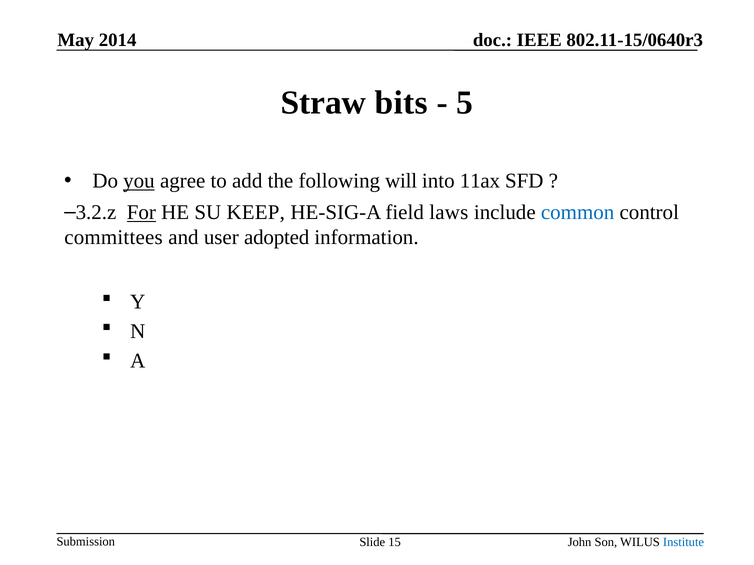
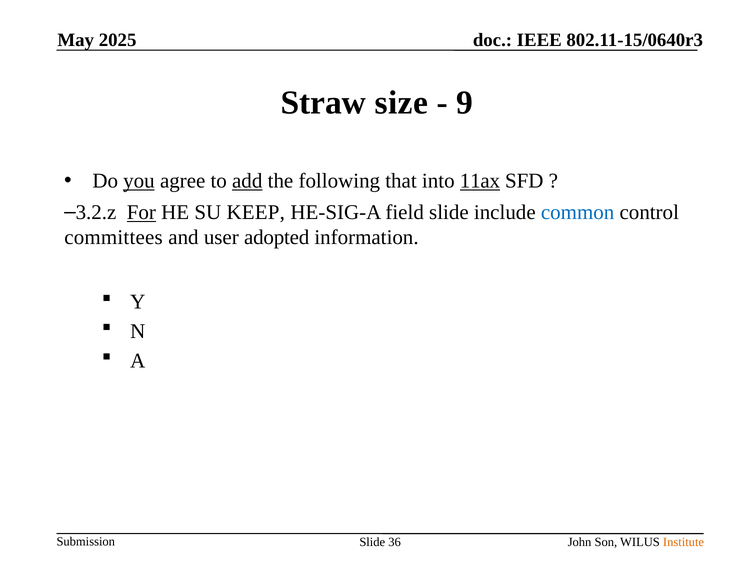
2014: 2014 -> 2025
bits: bits -> size
5: 5 -> 9
add underline: none -> present
will: will -> that
11ax underline: none -> present
field laws: laws -> slide
15: 15 -> 36
Institute colour: blue -> orange
